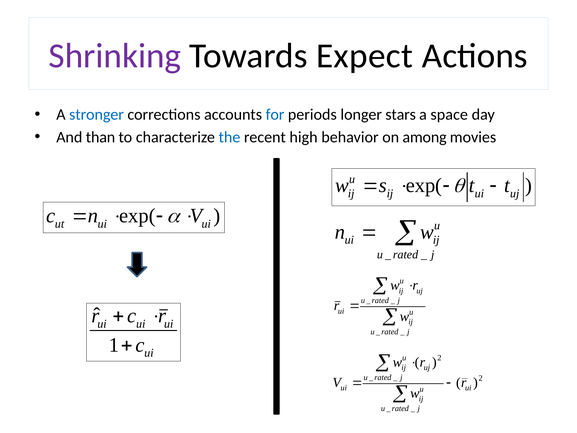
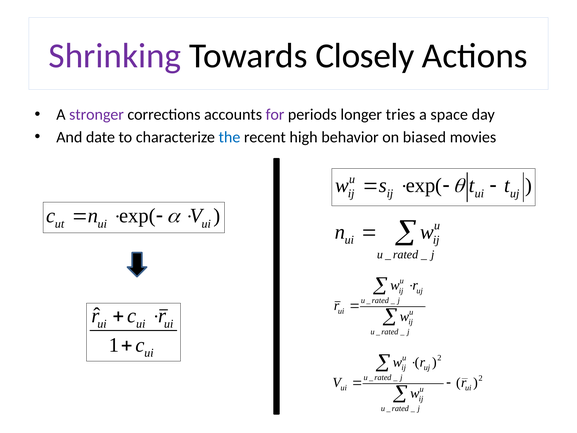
Expect: Expect -> Closely
stronger colour: blue -> purple
for colour: blue -> purple
stars: stars -> tries
than: than -> date
among: among -> biased
